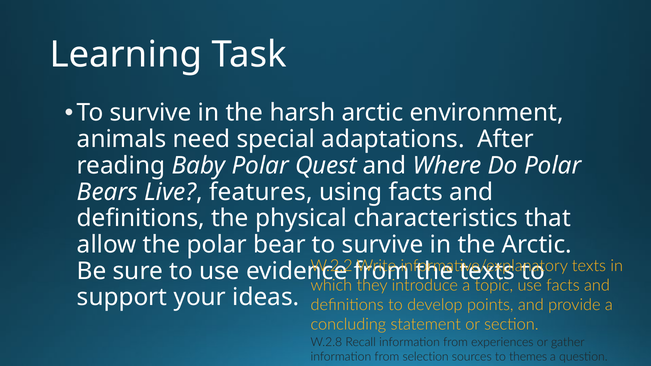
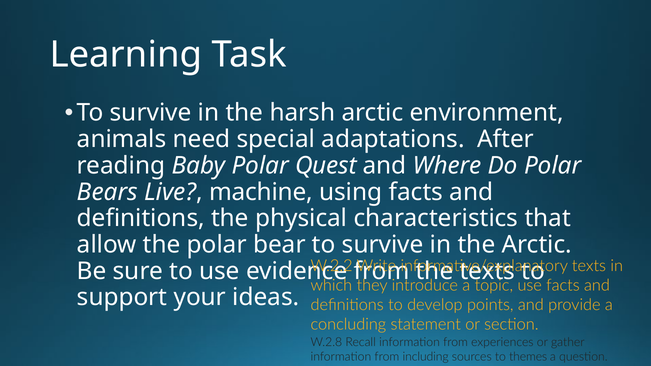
features: features -> machine
selection: selection -> including
